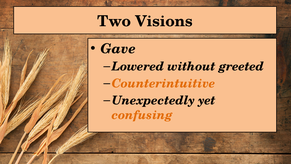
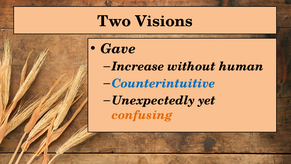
Lowered: Lowered -> Increase
greeted: greeted -> human
Counterintuitive colour: orange -> blue
